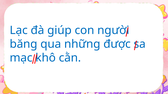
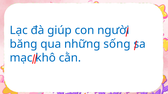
được: được -> sống
